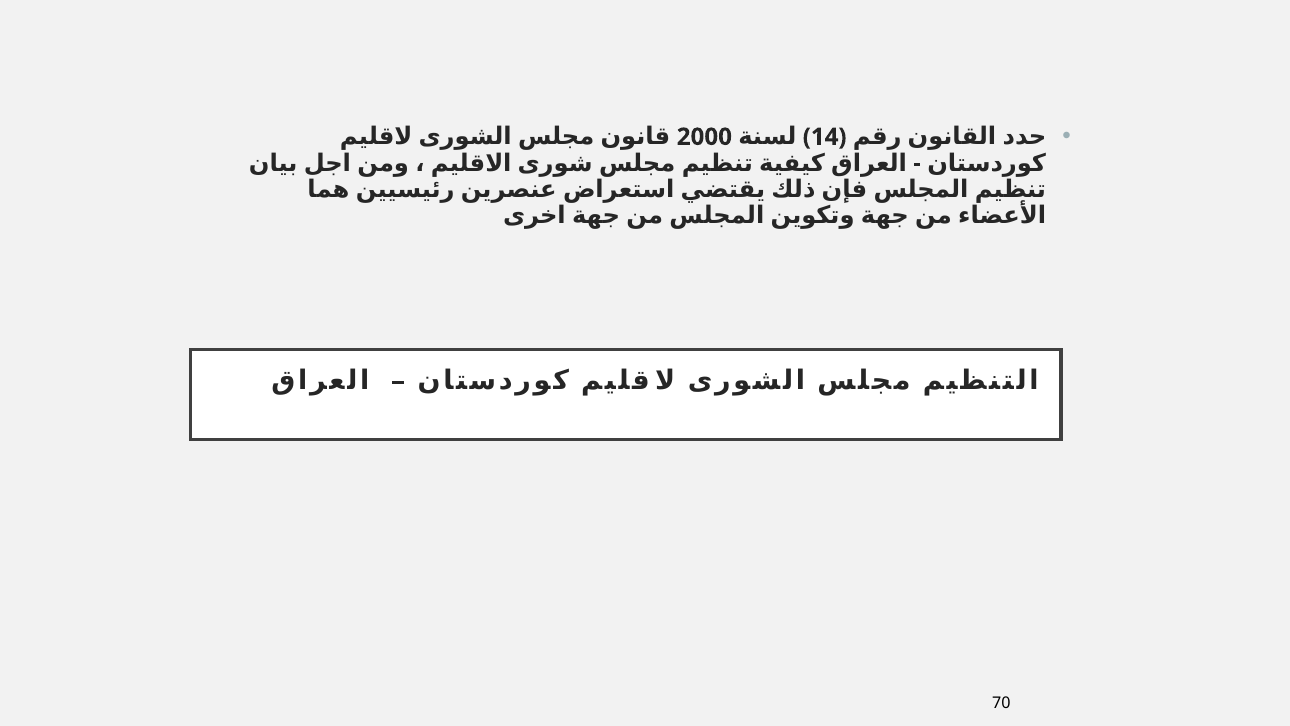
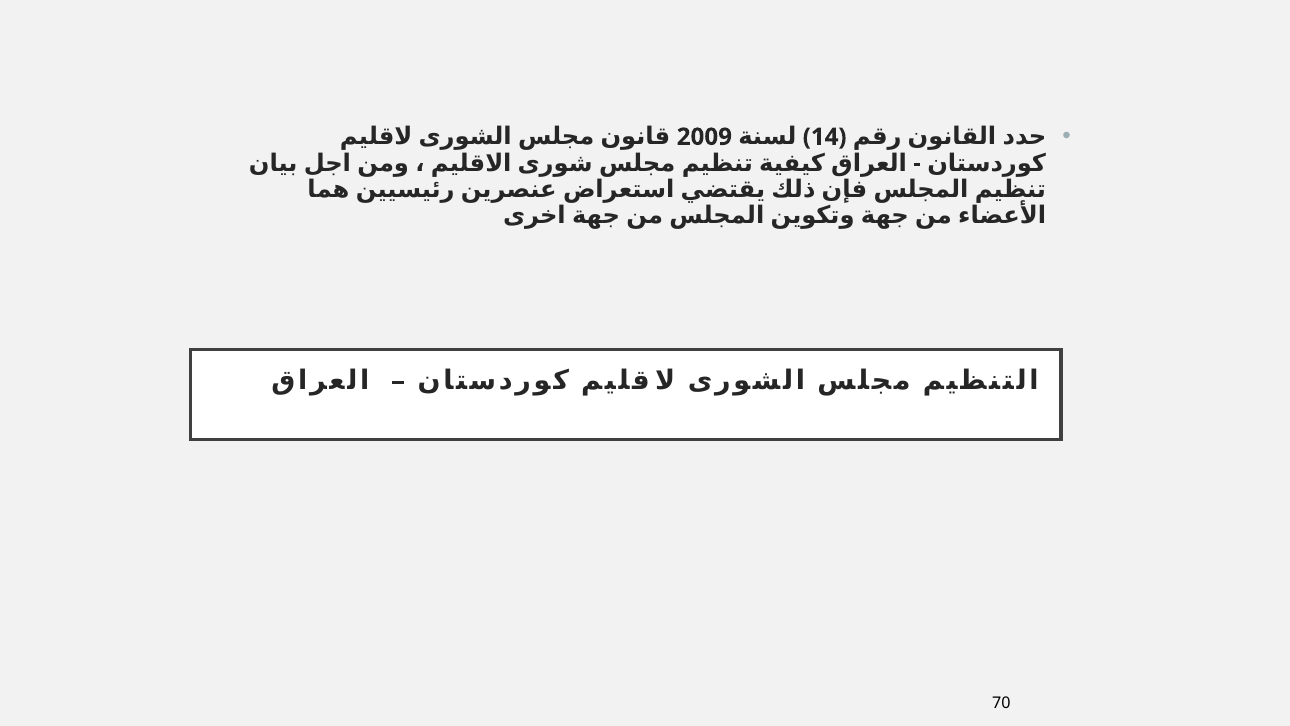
2000: 2000 -> 2009
